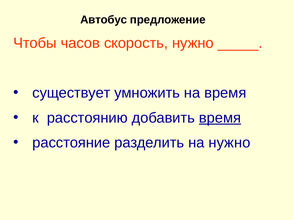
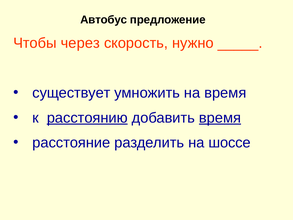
часов: часов -> через
расстоянию underline: none -> present
на нужно: нужно -> шоссе
